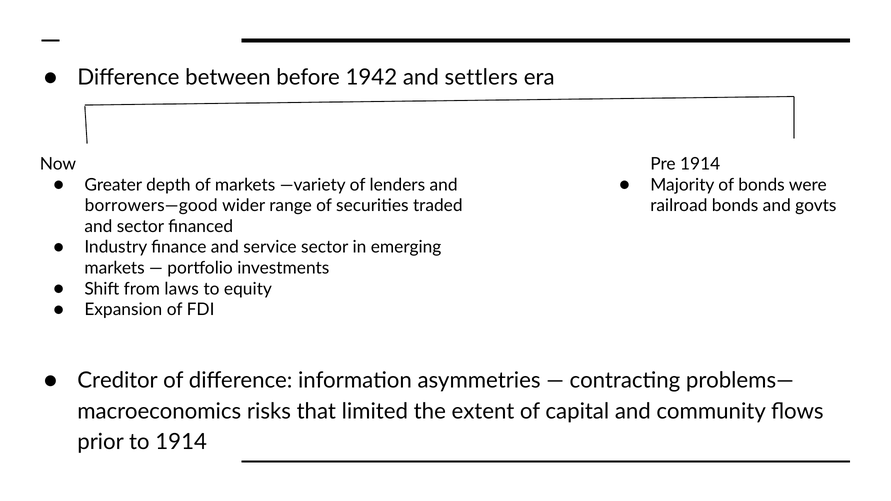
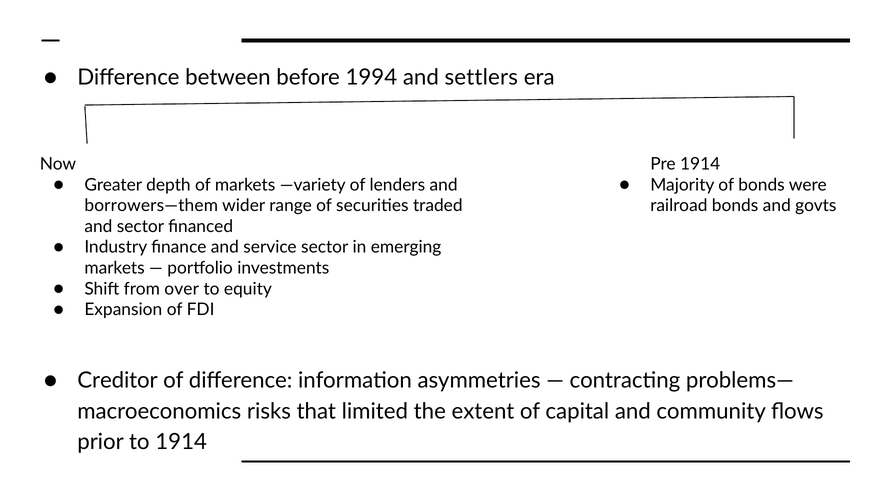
1942: 1942 -> 1994
borrowers—good: borrowers—good -> borrowers—them
laws: laws -> over
